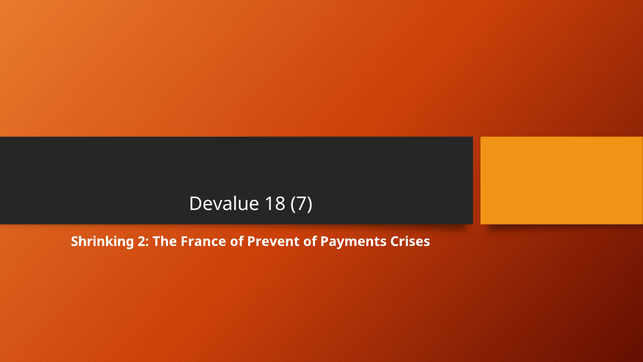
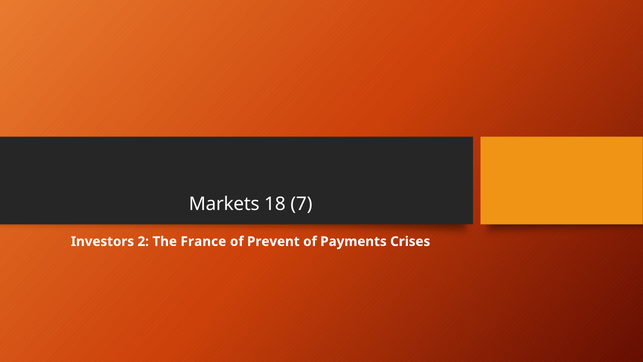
Devalue: Devalue -> Markets
Shrinking: Shrinking -> Investors
